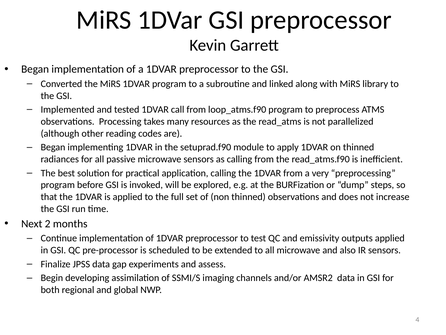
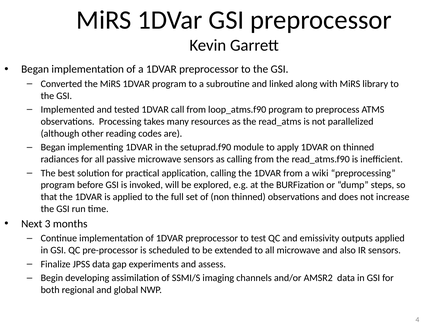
very: very -> wiki
2: 2 -> 3
